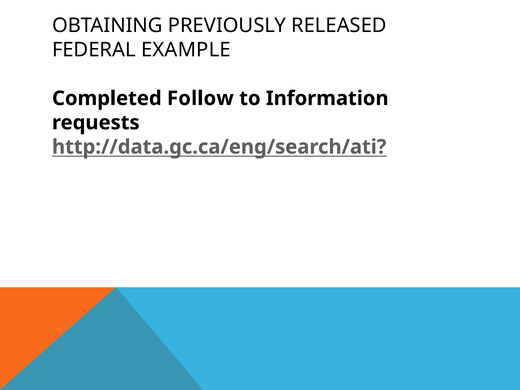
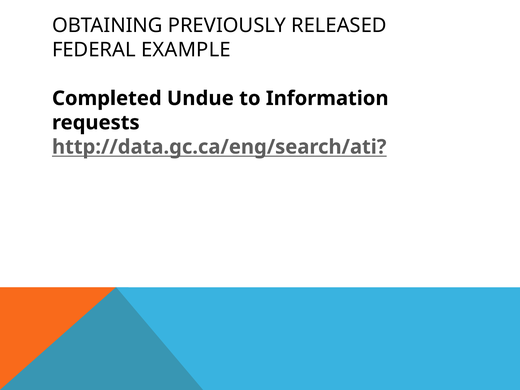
Follow: Follow -> Undue
